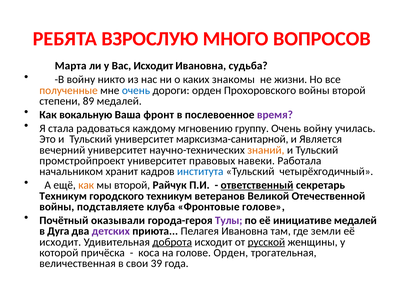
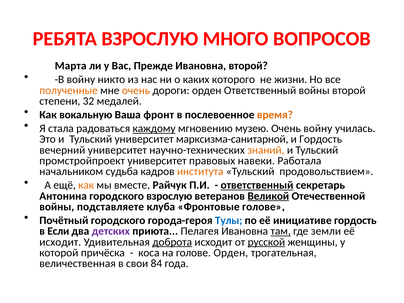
Вас Исходит: Исходит -> Прежде
Ивановна судьба: судьба -> второй
знакомы: знакомы -> которого
очень at (136, 90) colour: blue -> orange
орден Прохоровского: Прохоровского -> Ответственный
89: 89 -> 32
время colour: purple -> orange
каждому underline: none -> present
группу: группу -> музею
и Является: Является -> Гордость
хранит: хранит -> судьба
института colour: blue -> orange
четырёхгодичный: четырёхгодичный -> продовольствием
мы второй: второй -> вместе
Техникум at (63, 196): Техникум -> Антонина
городского техникум: техникум -> взрослую
Великой underline: none -> present
Почётный оказывали: оказывали -> городского
Тулы colour: purple -> blue
инициативе медалей: медалей -> гордость
Дуга: Дуга -> Если
там underline: none -> present
39: 39 -> 84
